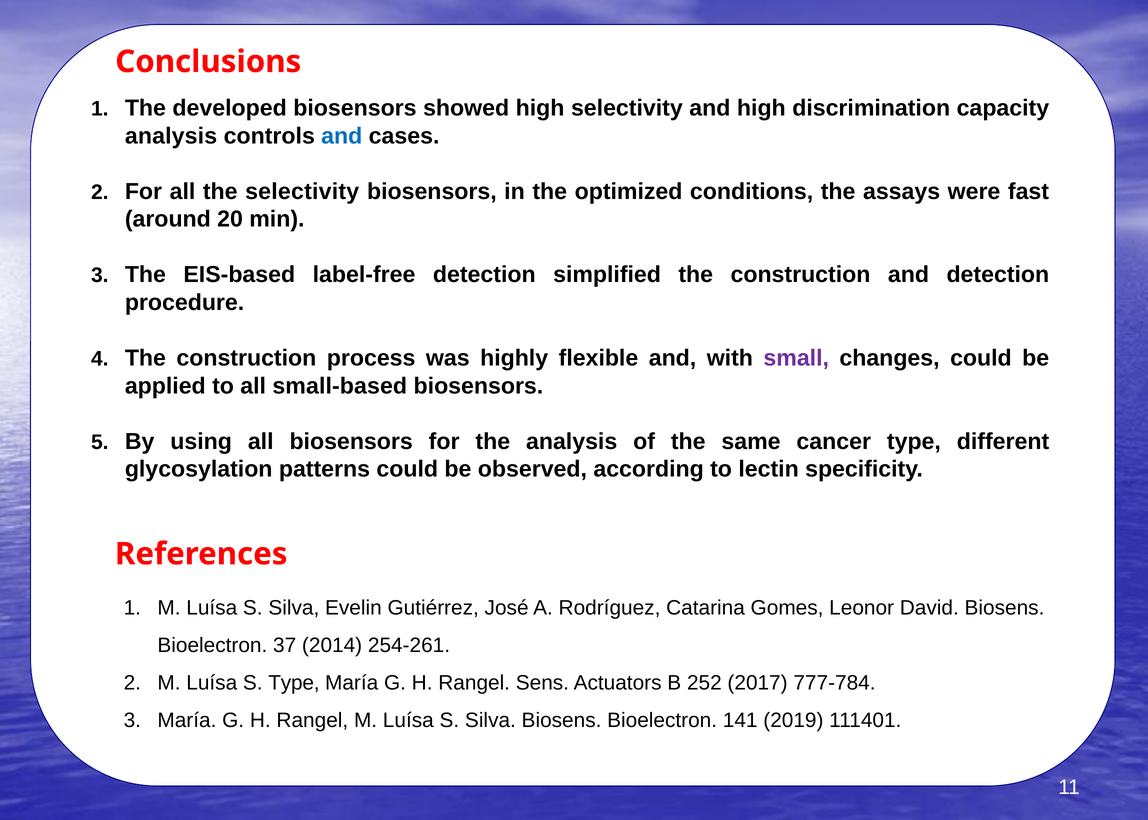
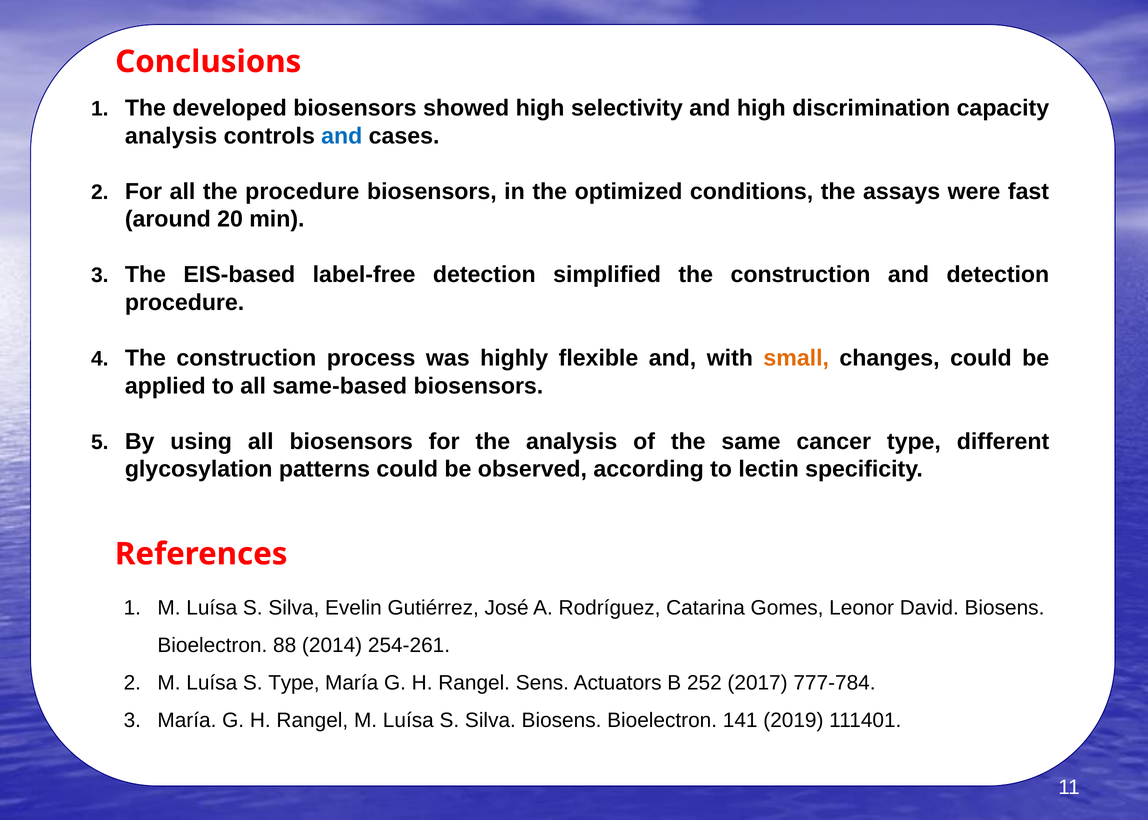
the selectivity: selectivity -> procedure
small colour: purple -> orange
small-based: small-based -> same-based
37: 37 -> 88
